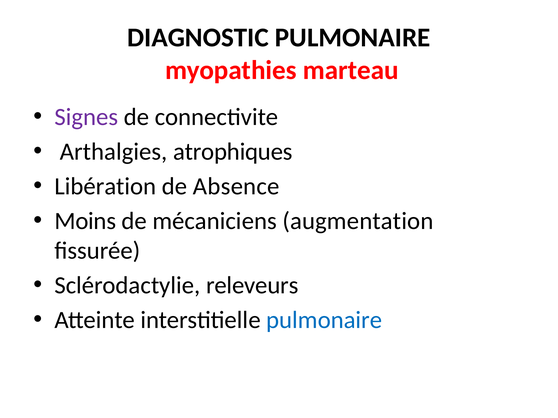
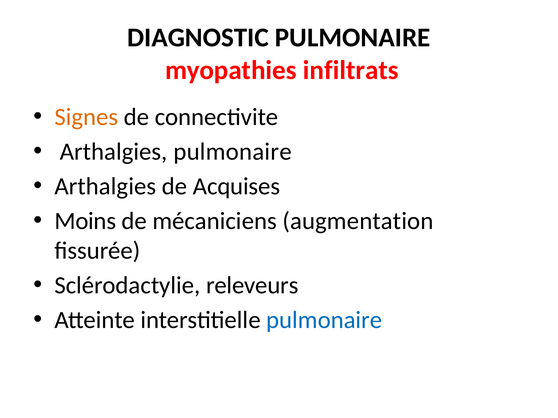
marteau: marteau -> infiltrats
Signes colour: purple -> orange
Arthalgies atrophiques: atrophiques -> pulmonaire
Libération at (105, 187): Libération -> Arthalgies
Absence: Absence -> Acquises
